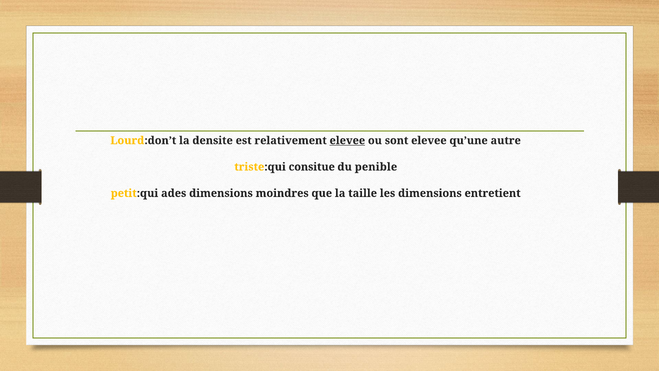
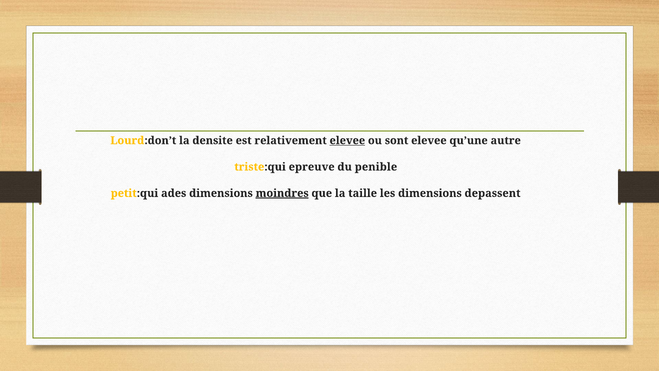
consitue: consitue -> epreuve
moindres underline: none -> present
entretient: entretient -> depassent
